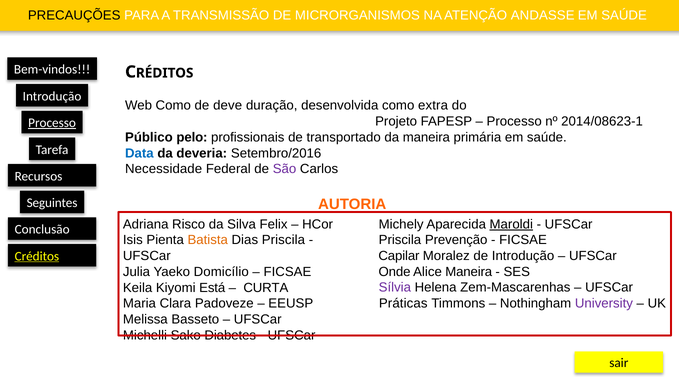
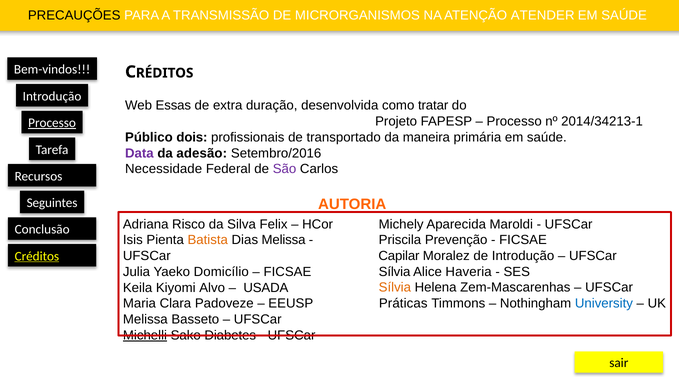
ANDASSE: ANDASSE -> ATENDER
Web Como: Como -> Essas
deve: deve -> extra
extra: extra -> tratar
2014/08623-1: 2014/08623-1 -> 2014/34213-1
pelo: pelo -> dois
Data colour: blue -> purple
deveria: deveria -> adesão
Maroldi underline: present -> none
Dias Priscila: Priscila -> Melissa
Onde at (395, 272): Onde -> Sílvia
Alice Maneira: Maneira -> Haveria
Sílvia at (395, 288) colour: purple -> orange
Está: Está -> Alvo
CURTA: CURTA -> USADA
University colour: purple -> blue
Michelli underline: none -> present
